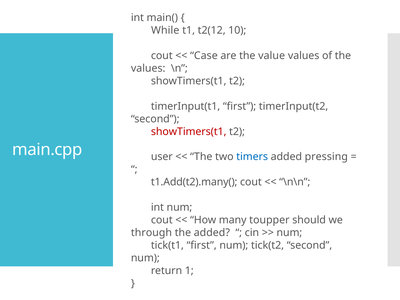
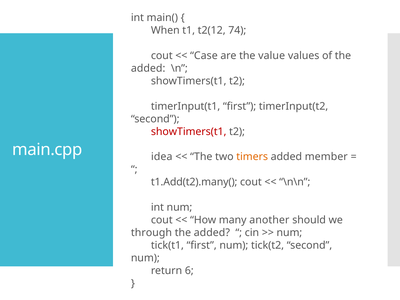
While: While -> When
10: 10 -> 74
values at (148, 68): values -> added
user: user -> idea
timers colour: blue -> orange
pressing: pressing -> member
toupper: toupper -> another
1: 1 -> 6
